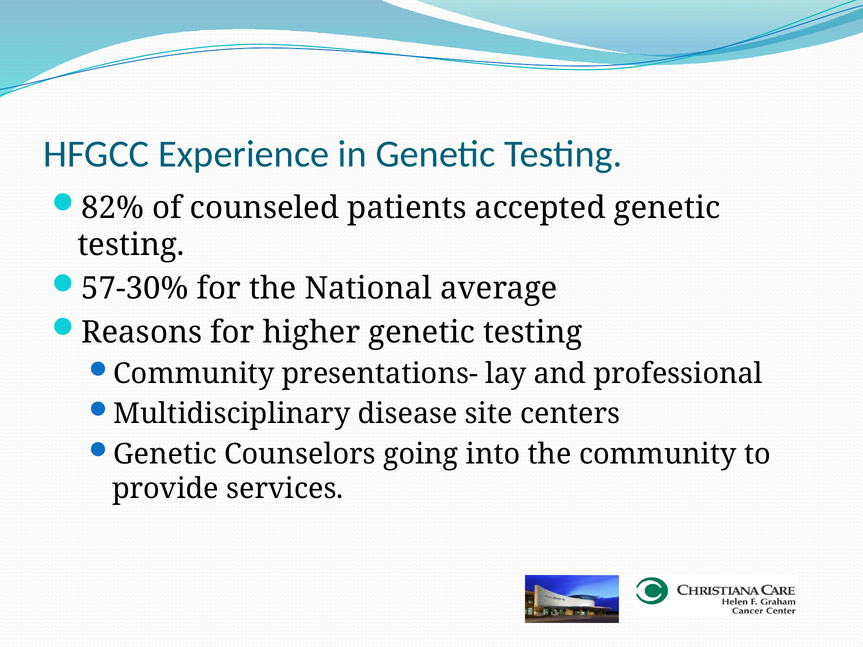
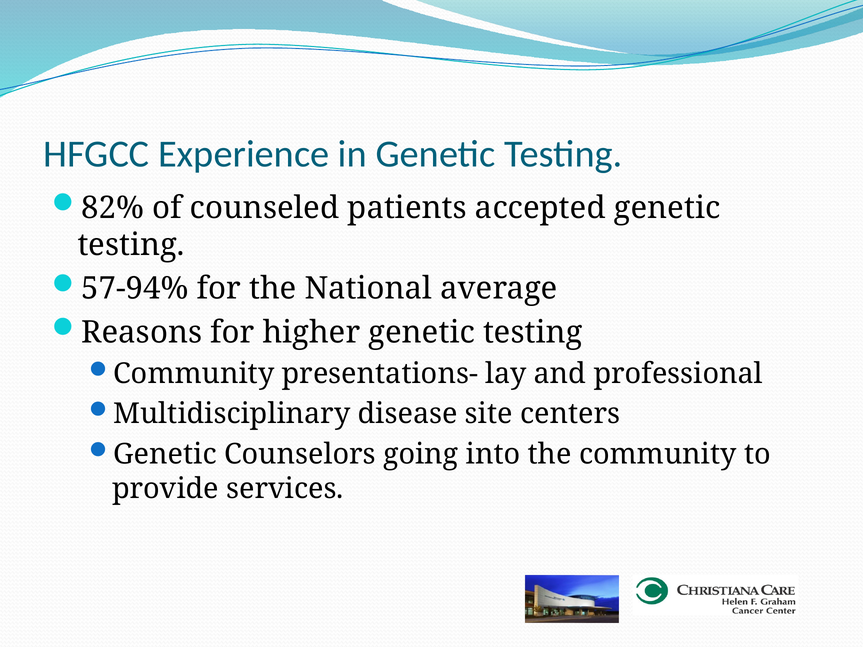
57-30%: 57-30% -> 57-94%
